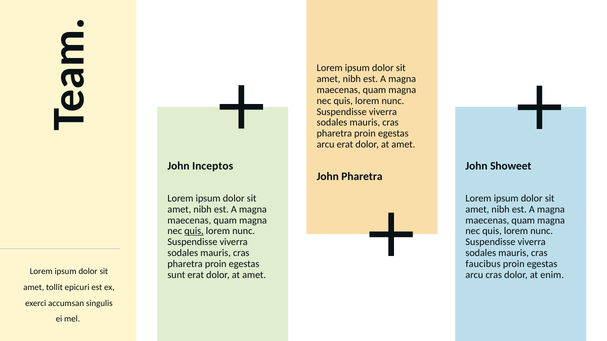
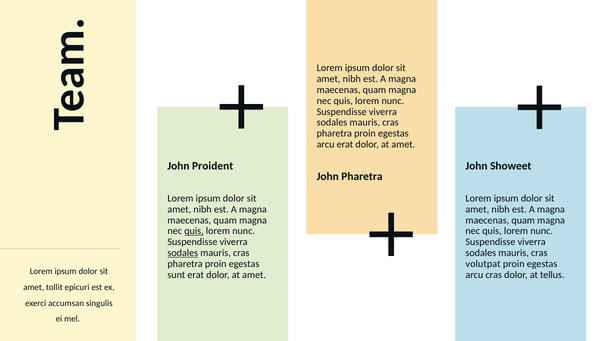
Inceptos: Inceptos -> Proident
sodales at (183, 253) underline: none -> present
faucibus: faucibus -> volutpat
enim: enim -> tellus
